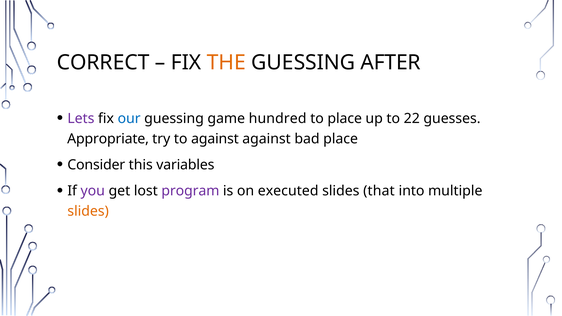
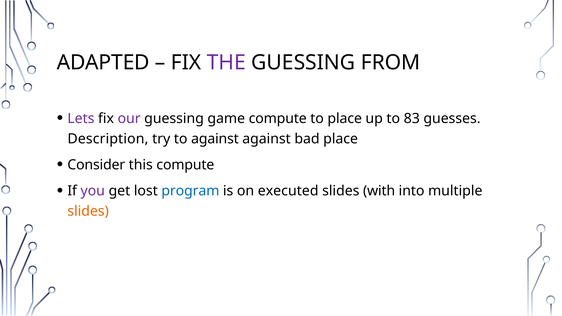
CORRECT: CORRECT -> ADAPTED
THE colour: orange -> purple
AFTER: AFTER -> FROM
our colour: blue -> purple
game hundred: hundred -> compute
22: 22 -> 83
Appropriate: Appropriate -> Description
this variables: variables -> compute
program colour: purple -> blue
that: that -> with
